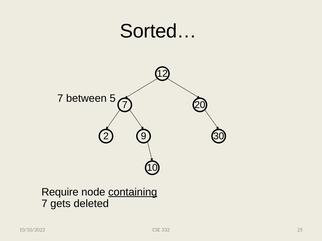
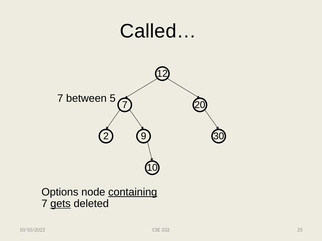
Sorted…: Sorted… -> Called…
Require: Require -> Options
gets underline: none -> present
